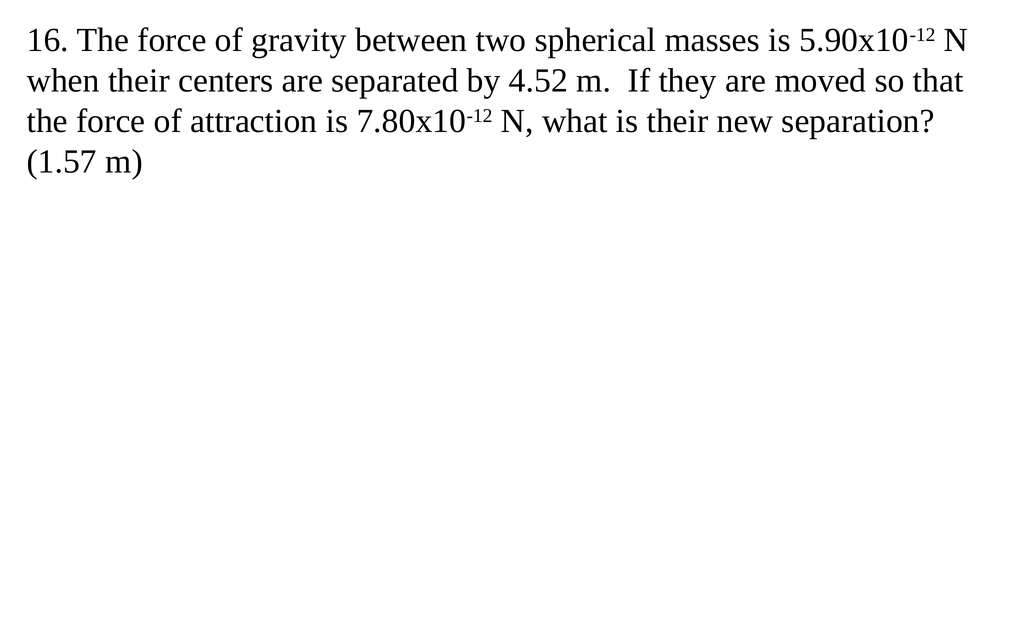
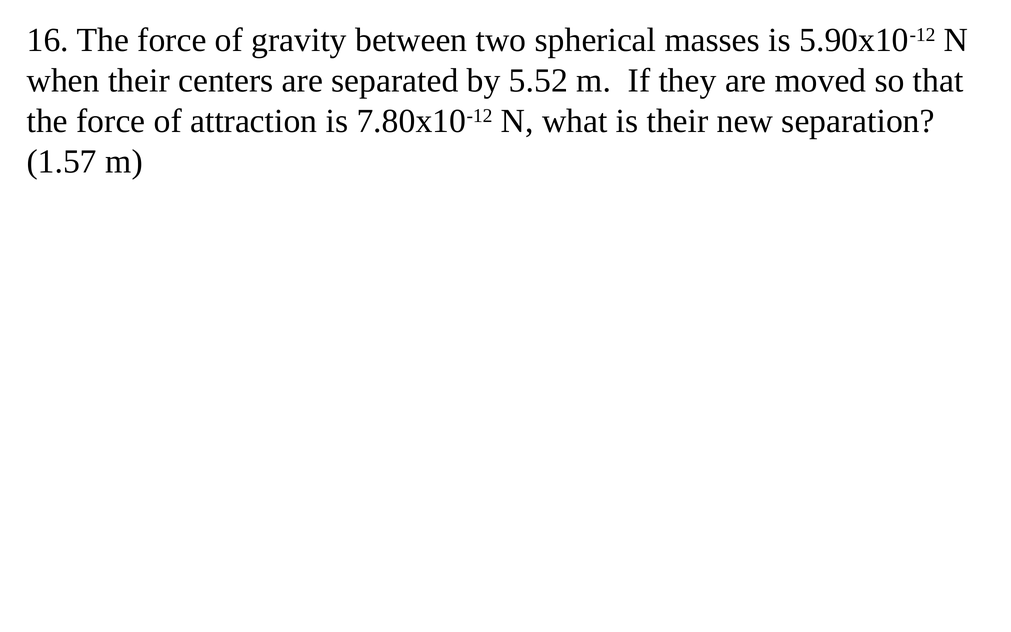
4.52: 4.52 -> 5.52
